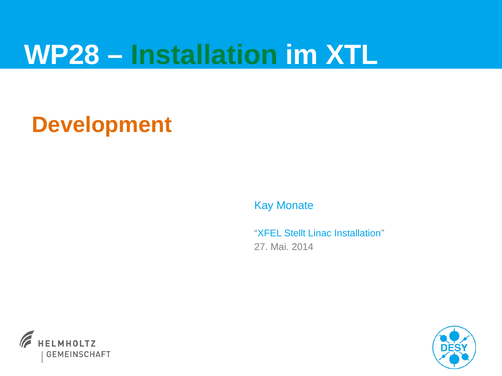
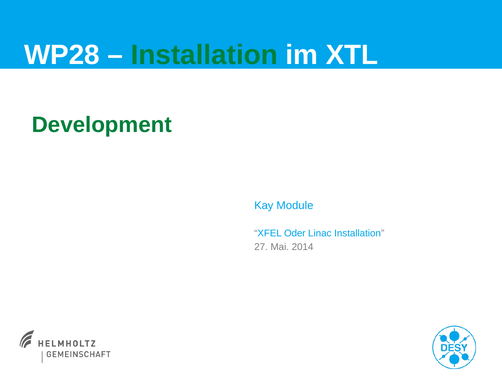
Development colour: orange -> green
Monate: Monate -> Module
Stellt: Stellt -> Oder
